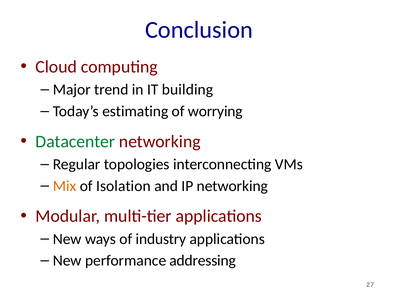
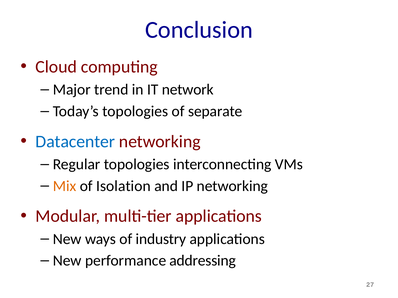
building: building -> network
Today’s estimating: estimating -> topologies
worrying: worrying -> separate
Datacenter colour: green -> blue
